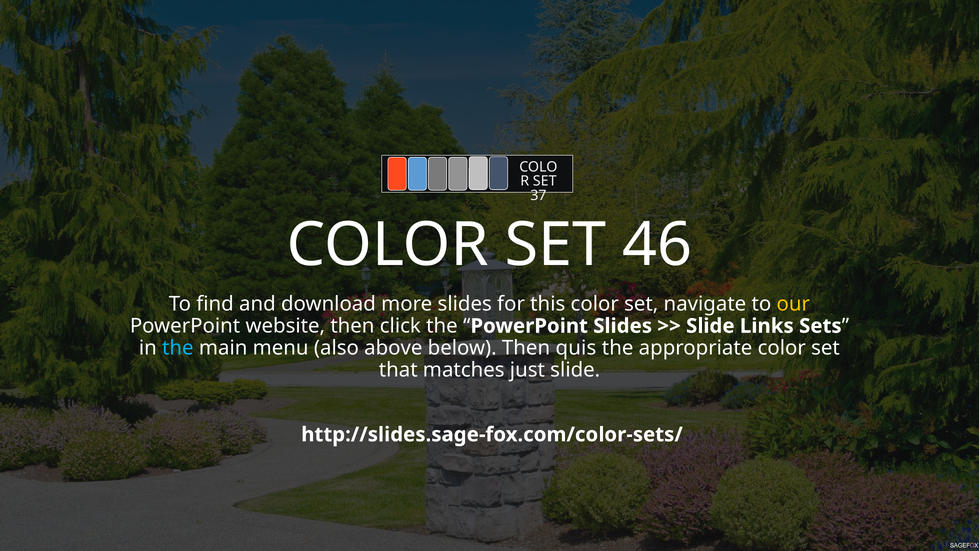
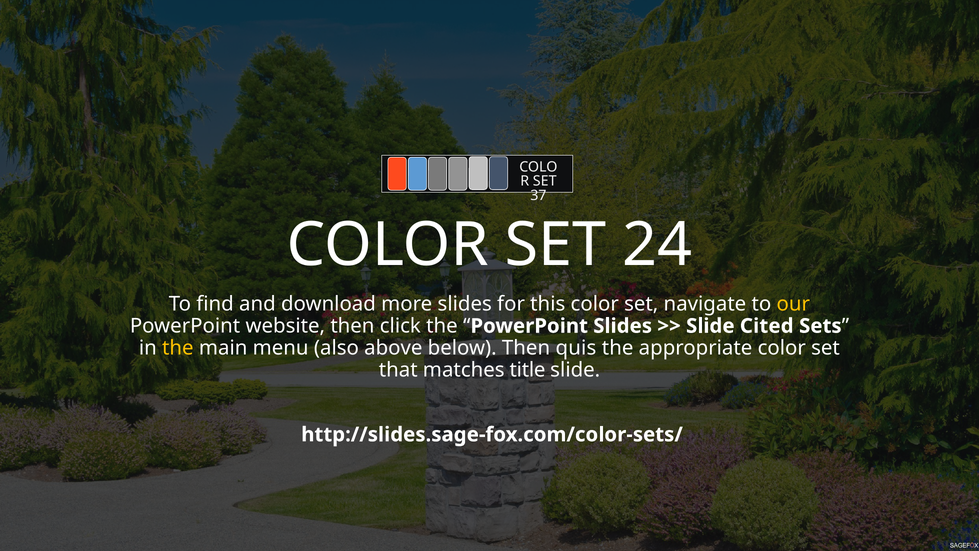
46: 46 -> 24
Links: Links -> Cited
the at (178, 348) colour: light blue -> yellow
just: just -> title
